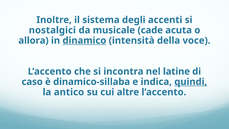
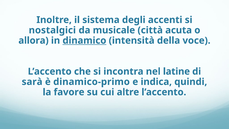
cade: cade -> città
caso: caso -> sarà
dinamico-sillaba: dinamico-sillaba -> dinamico-primo
quindi underline: present -> none
antico: antico -> favore
